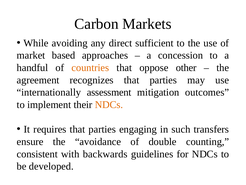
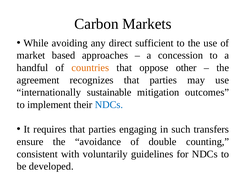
assessment: assessment -> sustainable
NDCs at (109, 104) colour: orange -> blue
backwards: backwards -> voluntarily
